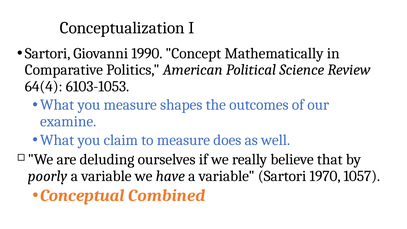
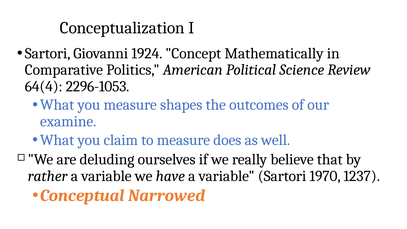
1990: 1990 -> 1924
6103-1053: 6103-1053 -> 2296-1053
poorly: poorly -> rather
1057: 1057 -> 1237
Combined: Combined -> Narrowed
